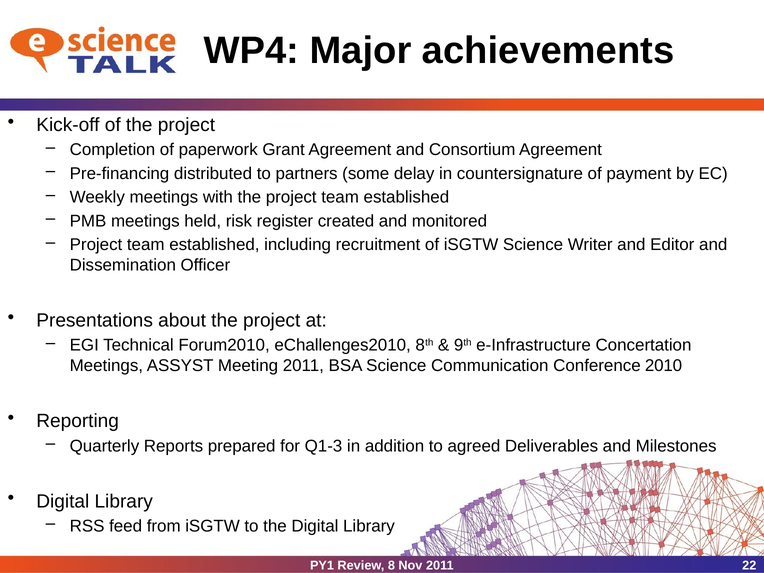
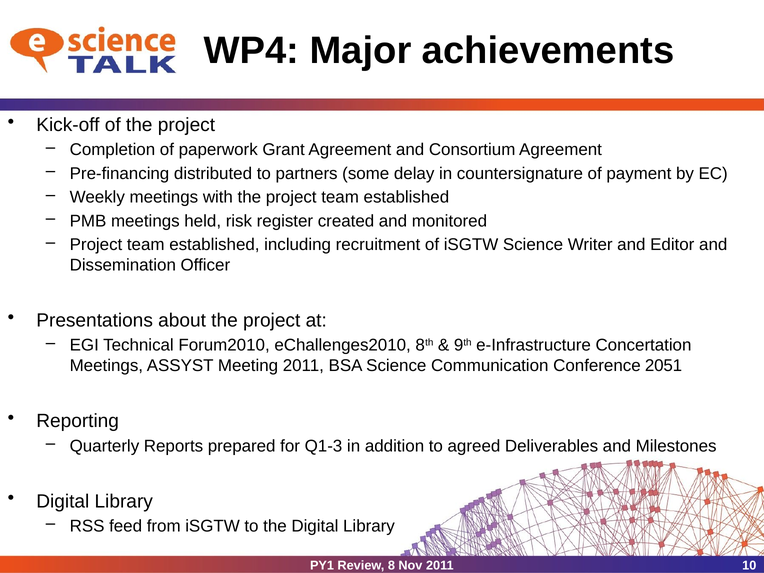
2010: 2010 -> 2051
22: 22 -> 10
